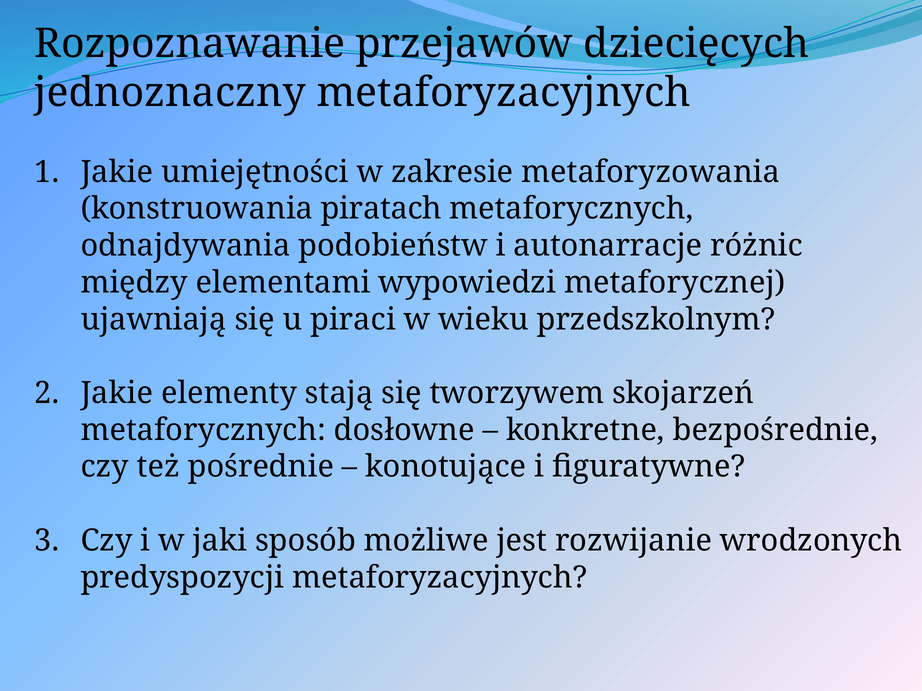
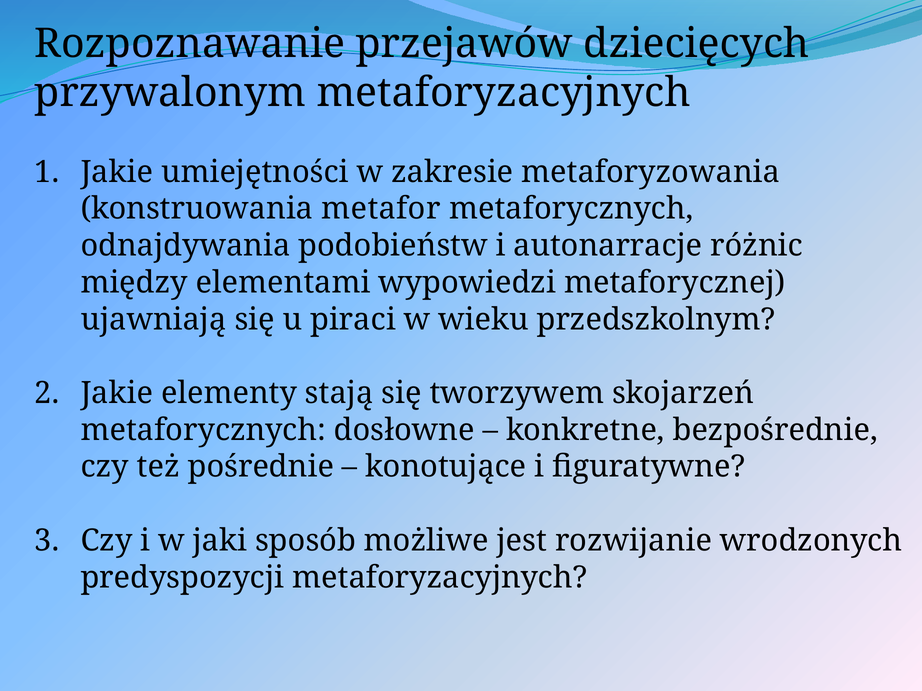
jednoznaczny: jednoznaczny -> przywalonym
piratach: piratach -> metafor
